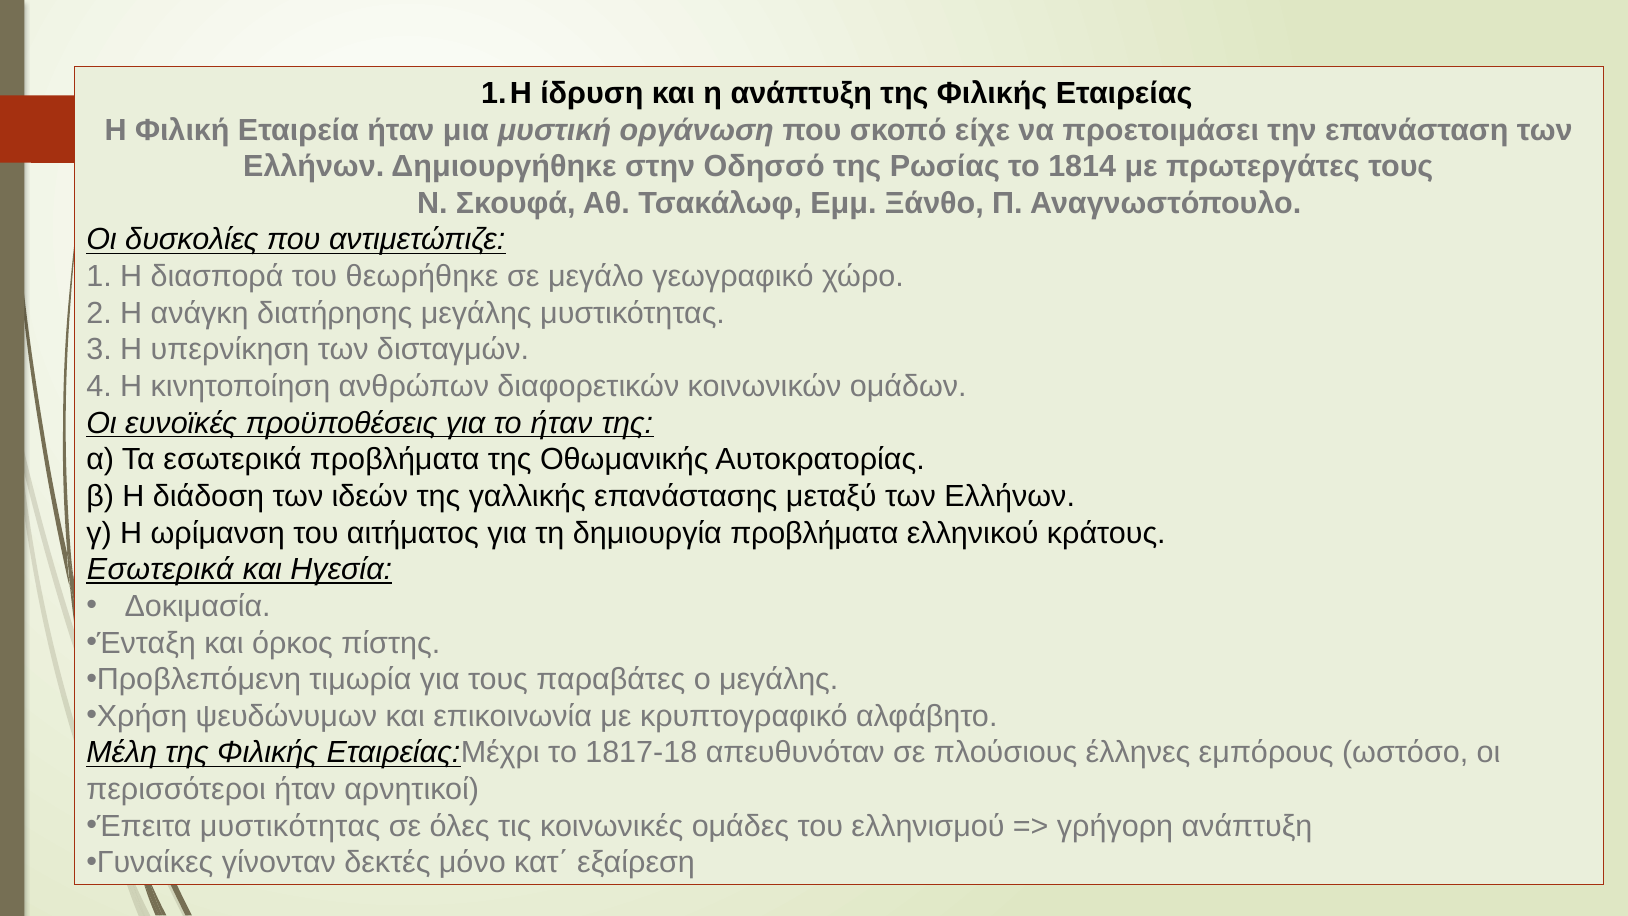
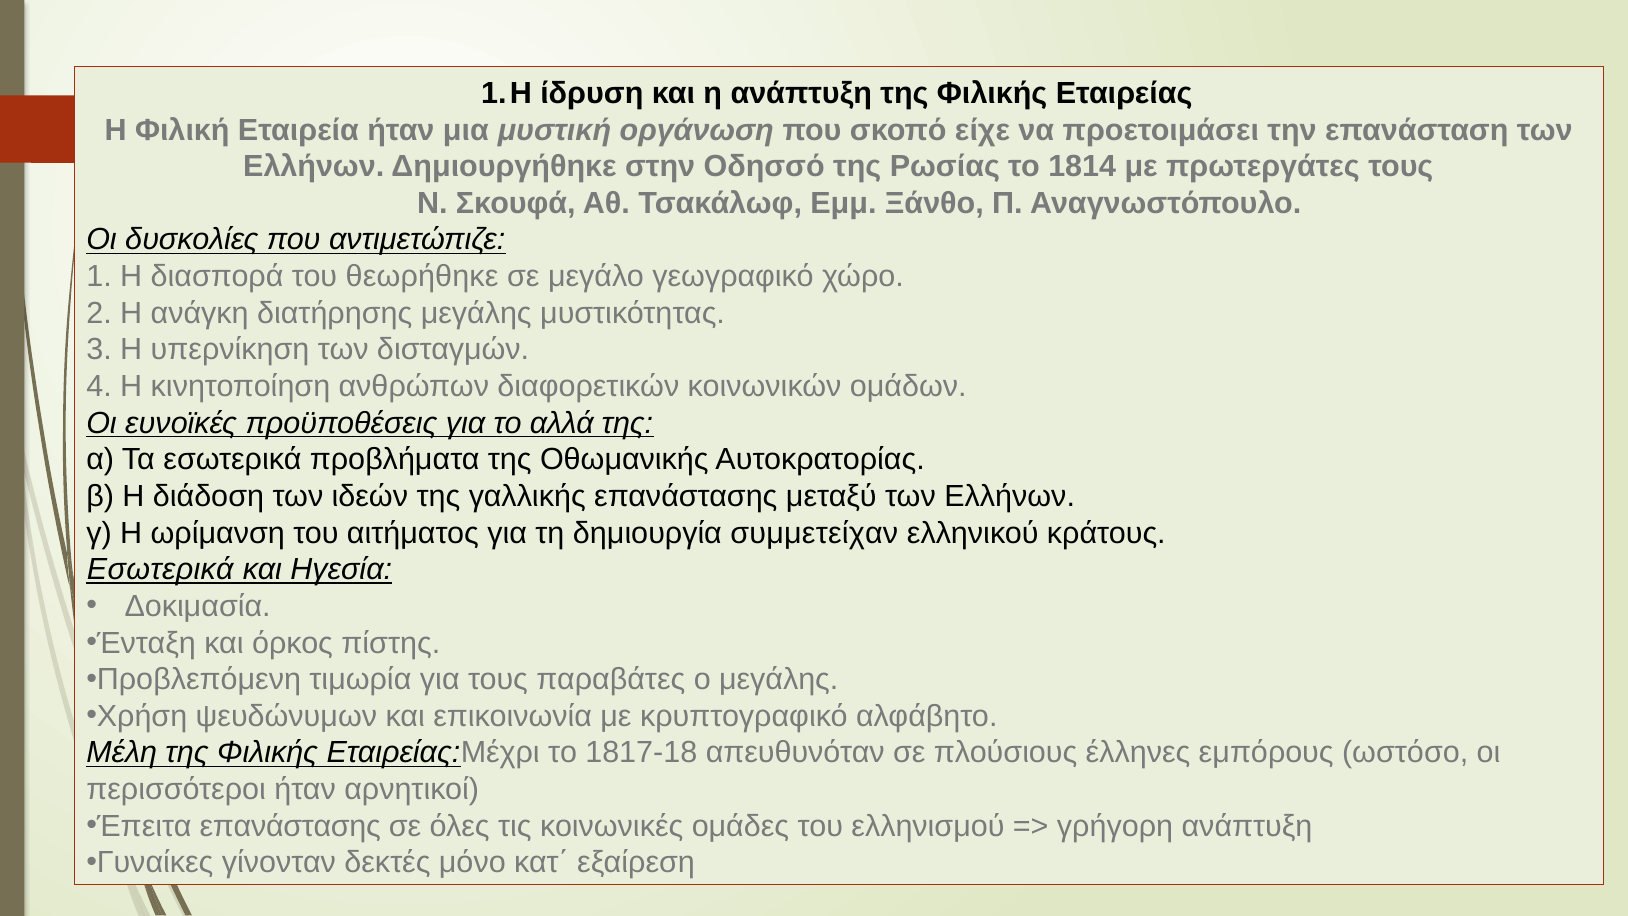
το ήταν: ήταν -> αλλά
δημιουργία προβλήματα: προβλήματα -> συμμετείχαν
Έπειτα μυστικότητας: μυστικότητας -> επανάστασης
